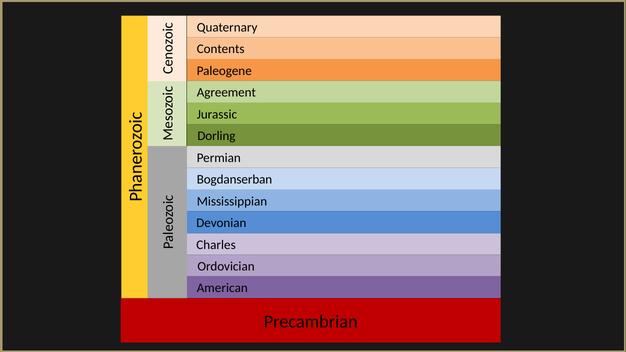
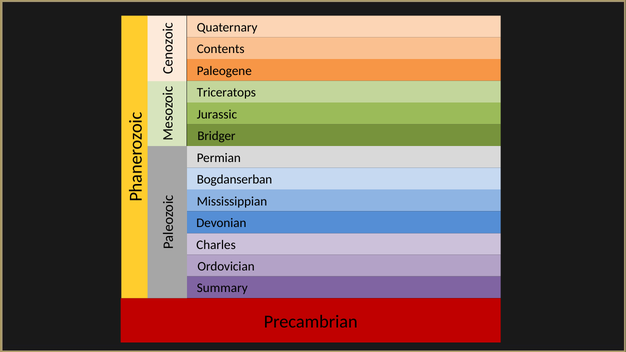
Agreement: Agreement -> Triceratops
Dorling: Dorling -> Bridger
American: American -> Summary
